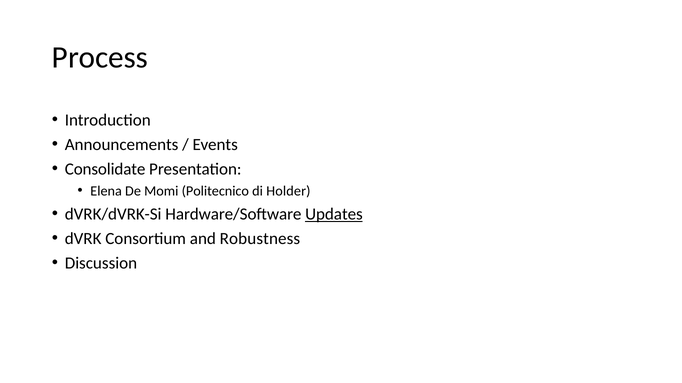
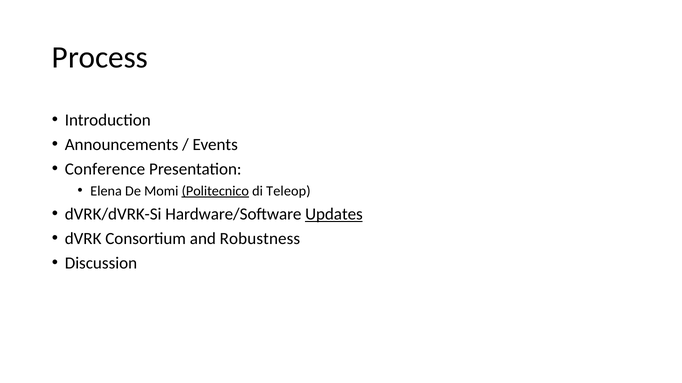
Consolidate: Consolidate -> Conference
Politecnico underline: none -> present
Holder: Holder -> Teleop
